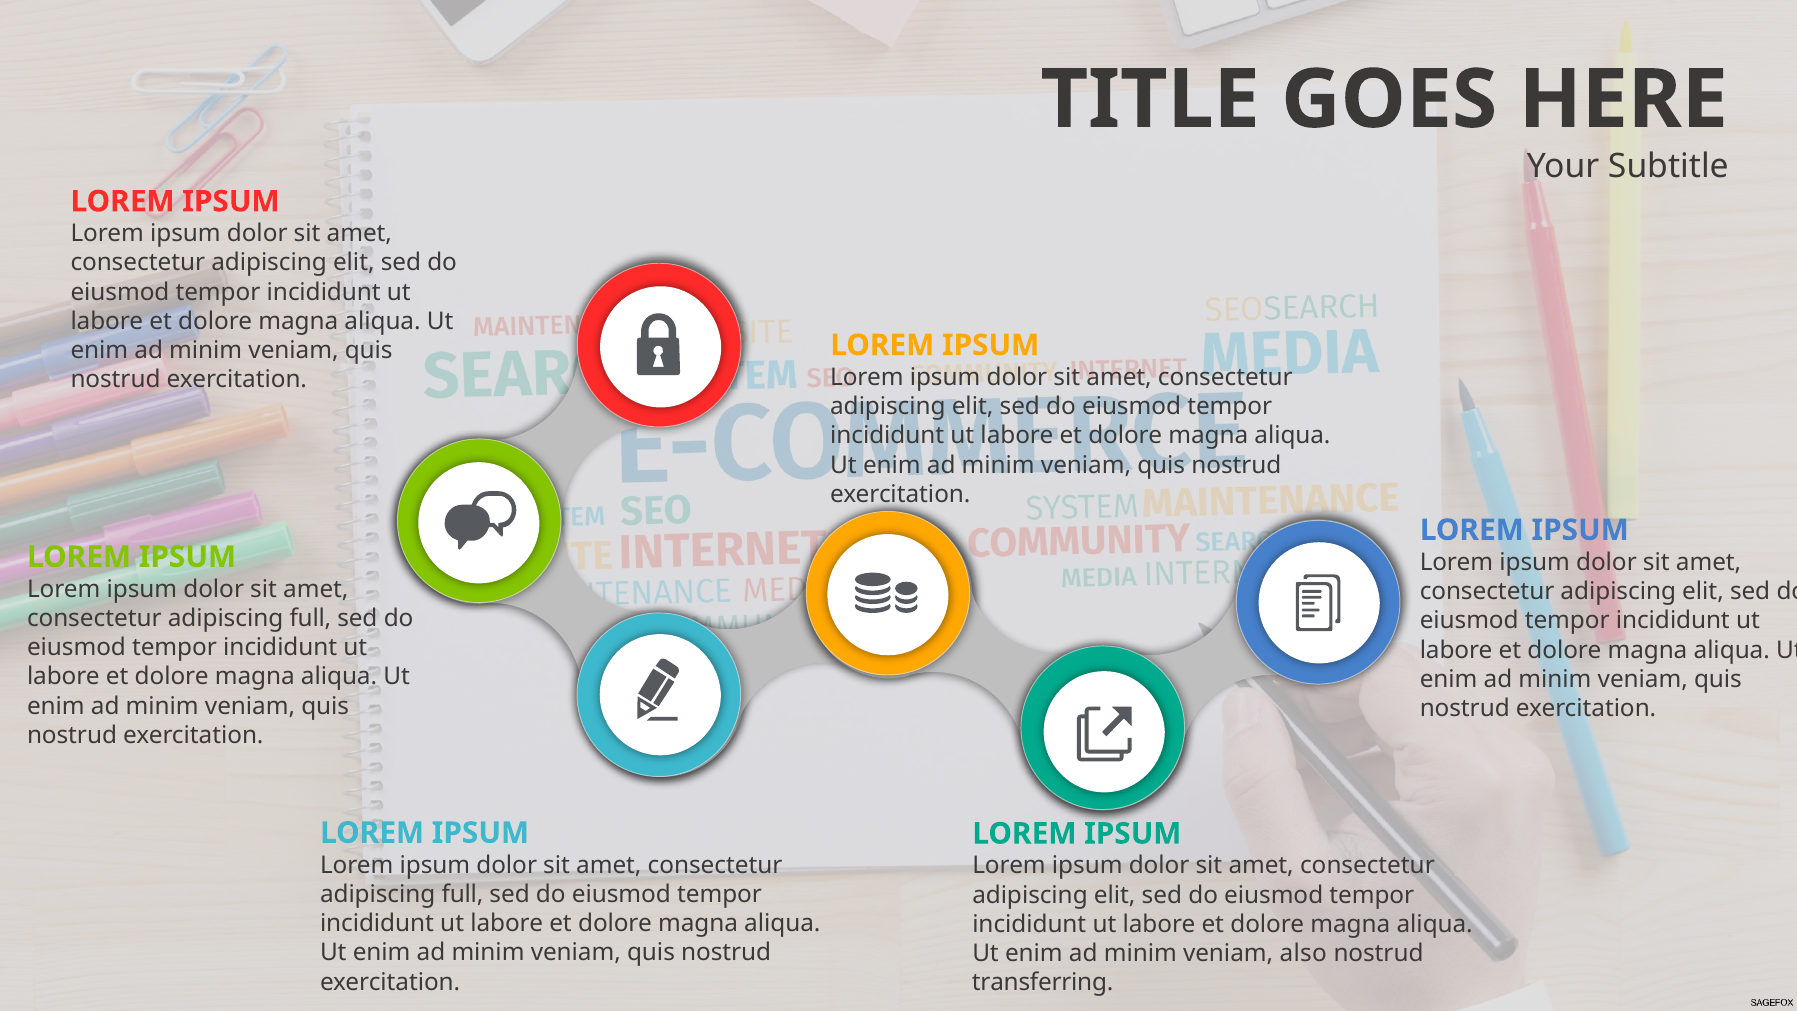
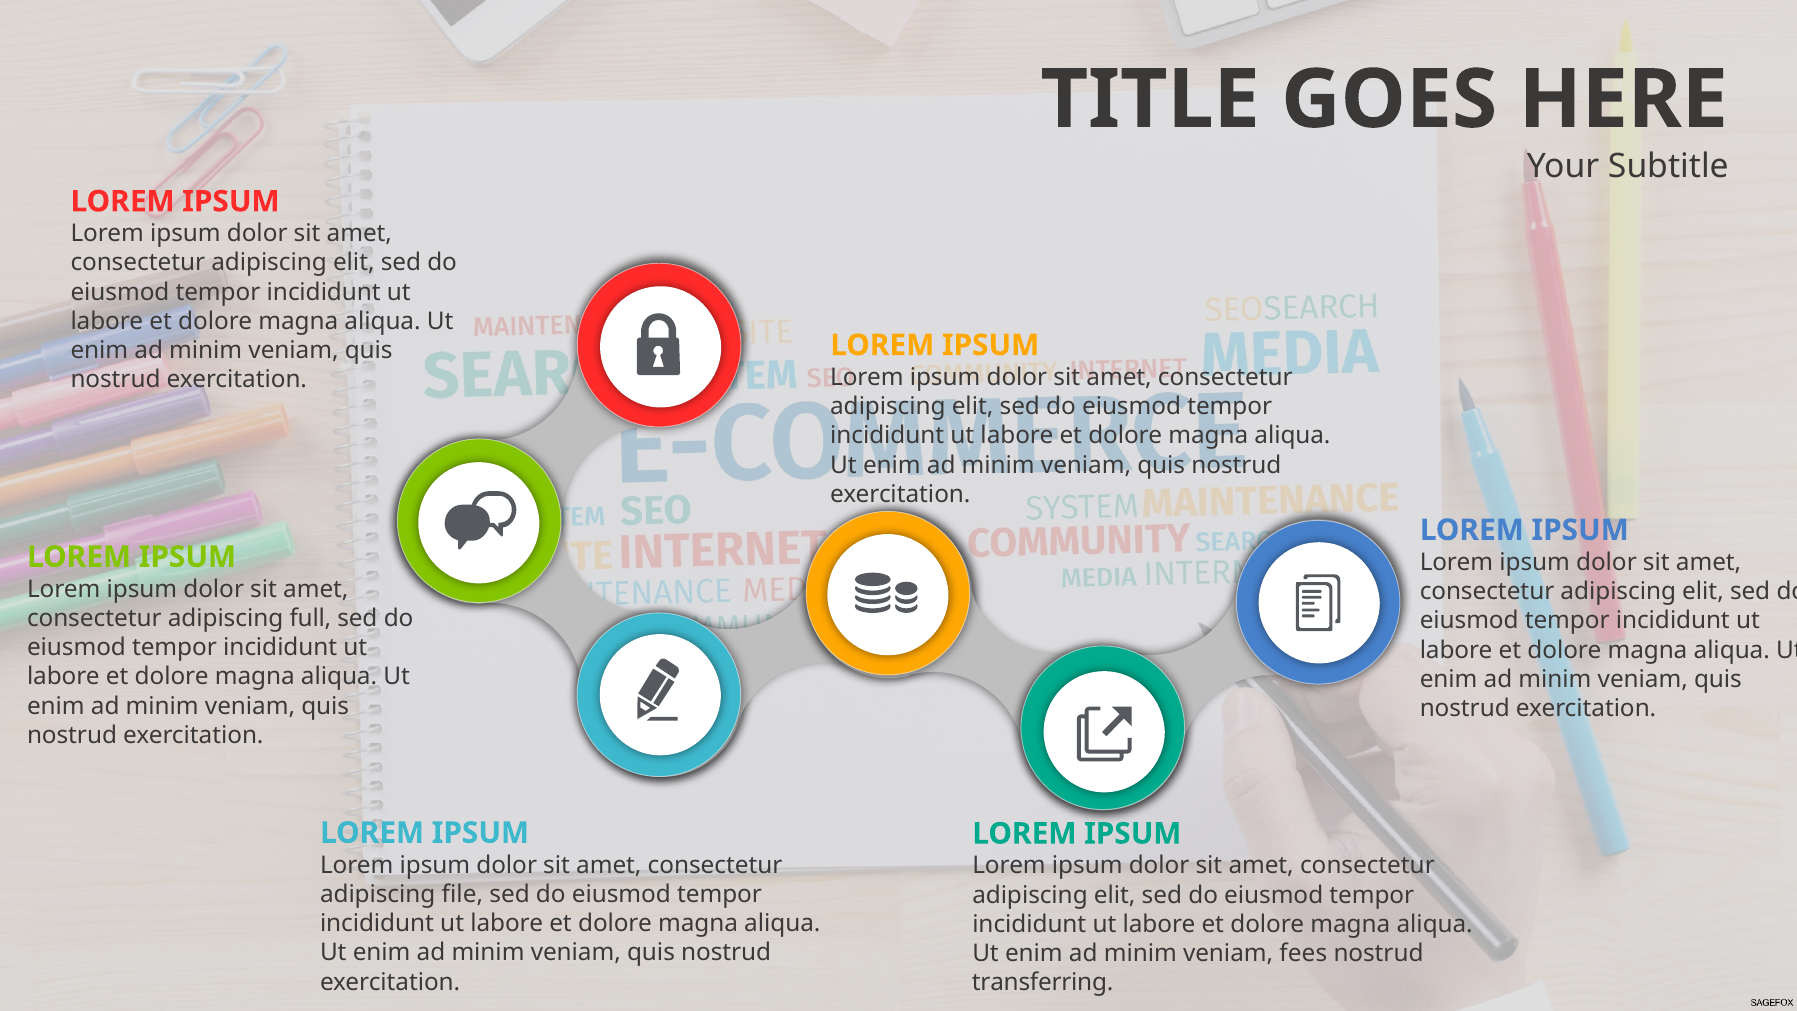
full at (462, 894): full -> file
also: also -> fees
